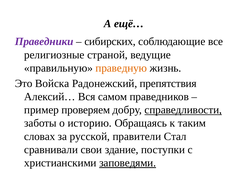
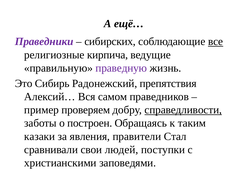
все underline: none -> present
страной: страной -> кирпича
праведную colour: orange -> purple
Войска: Войска -> Сибирь
историю: историю -> построен
словах: словах -> казаки
русской: русской -> явления
здание: здание -> людей
заповедями underline: present -> none
